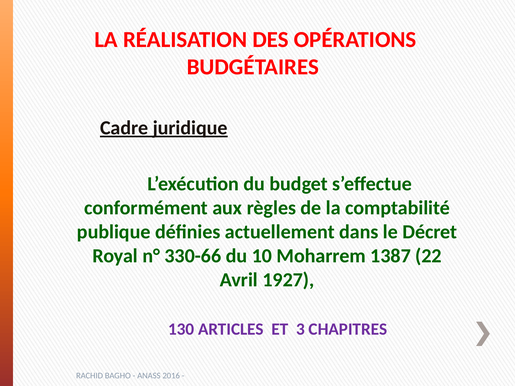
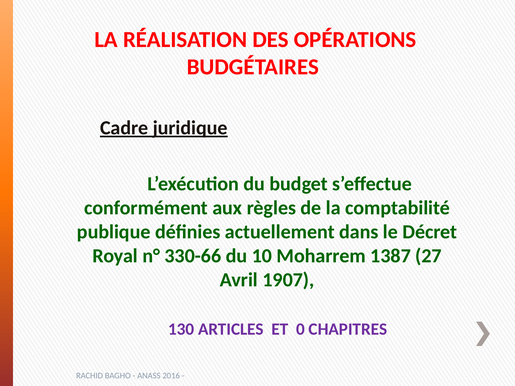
22: 22 -> 27
1927: 1927 -> 1907
3: 3 -> 0
